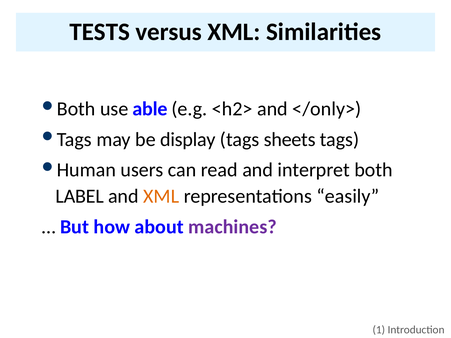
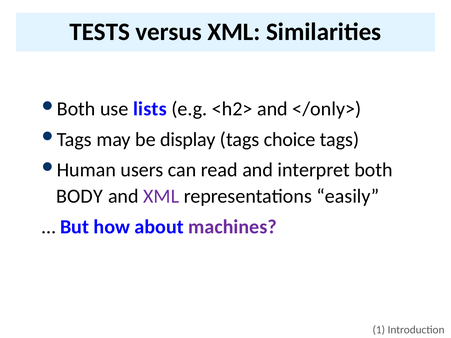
able: able -> lists
sheets: sheets -> choice
LABEL: LABEL -> BODY
XML at (161, 196) colour: orange -> purple
